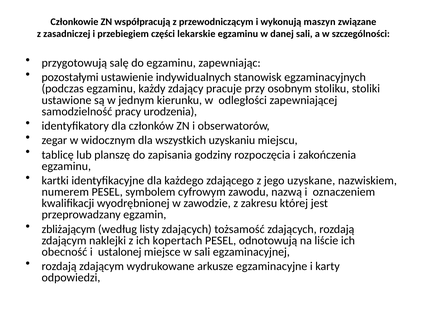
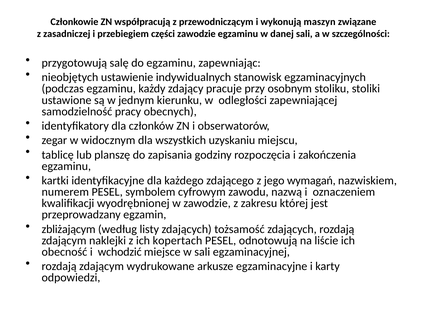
części lekarskie: lekarskie -> zawodzie
pozostałymi: pozostałymi -> nieobjętych
urodzenia: urodzenia -> obecnych
uzyskane: uzyskane -> wymagań
ustalonej: ustalonej -> wchodzić
